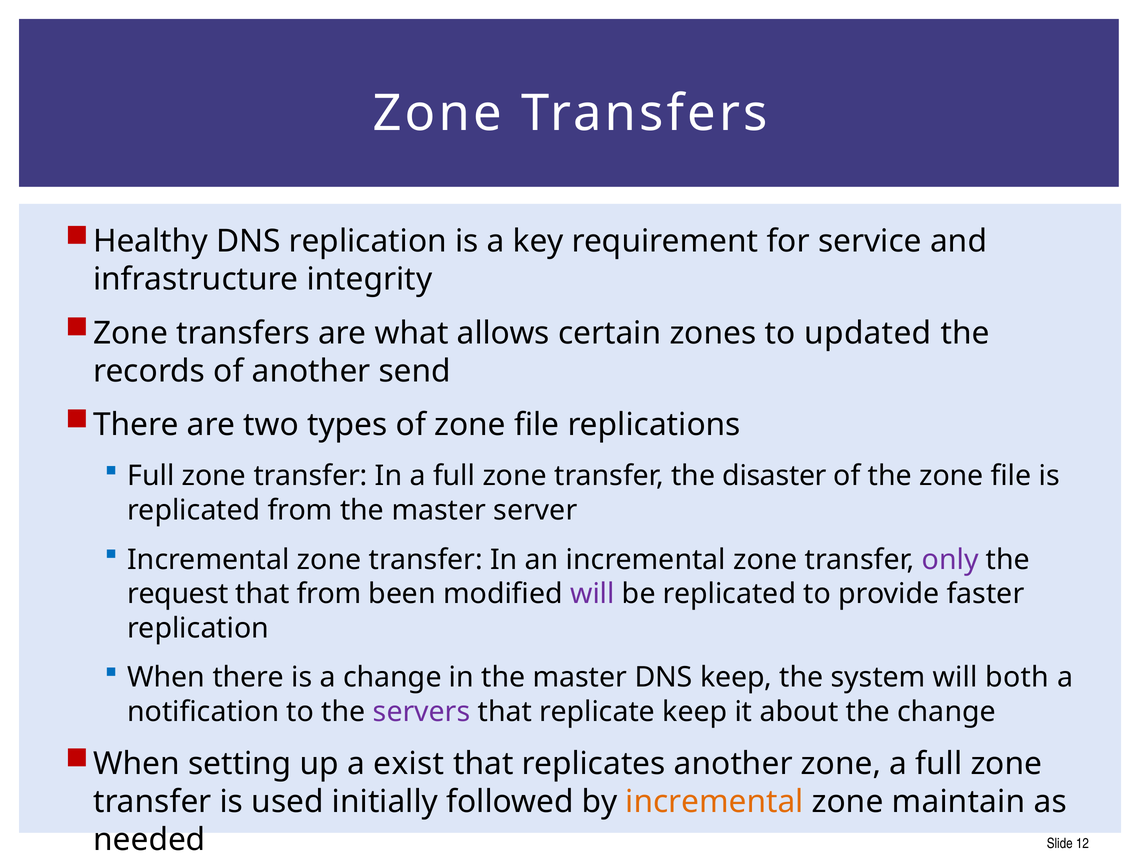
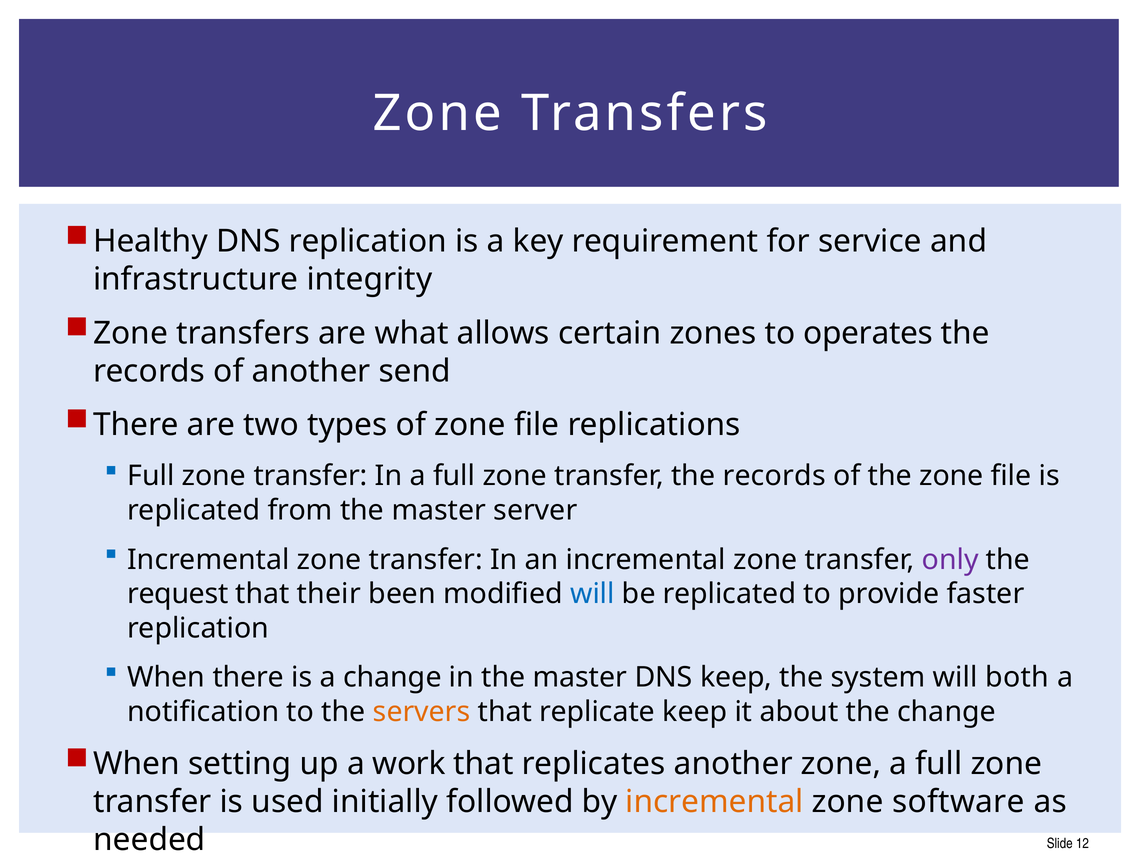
updated: updated -> operates
transfer the disaster: disaster -> records
that from: from -> their
will at (592, 594) colour: purple -> blue
servers colour: purple -> orange
exist: exist -> work
maintain: maintain -> software
